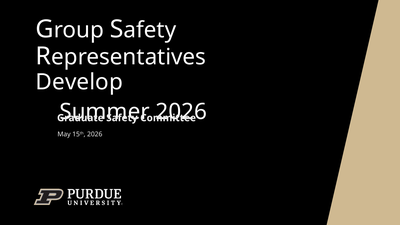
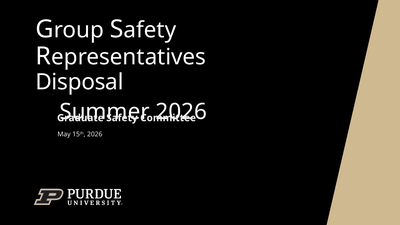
Develop: Develop -> Disposal
